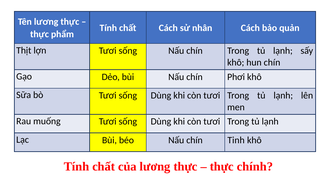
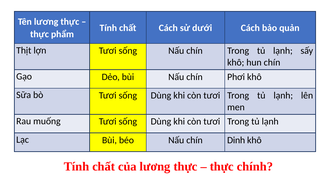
nhân: nhân -> dưới
Tinh: Tinh -> Dinh
